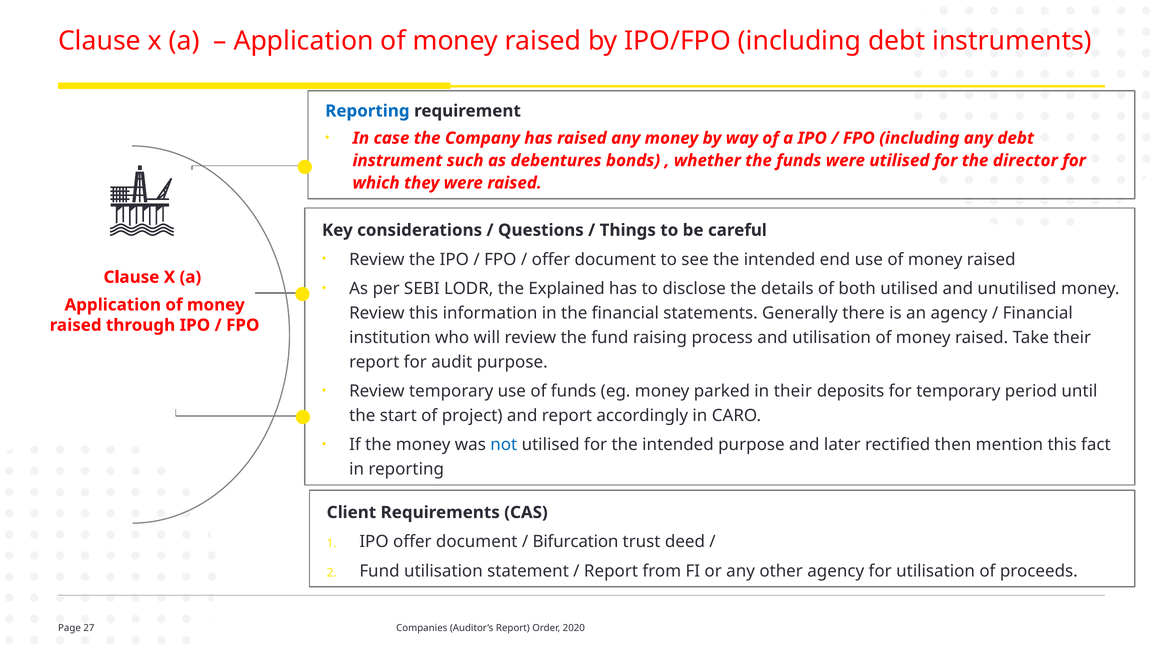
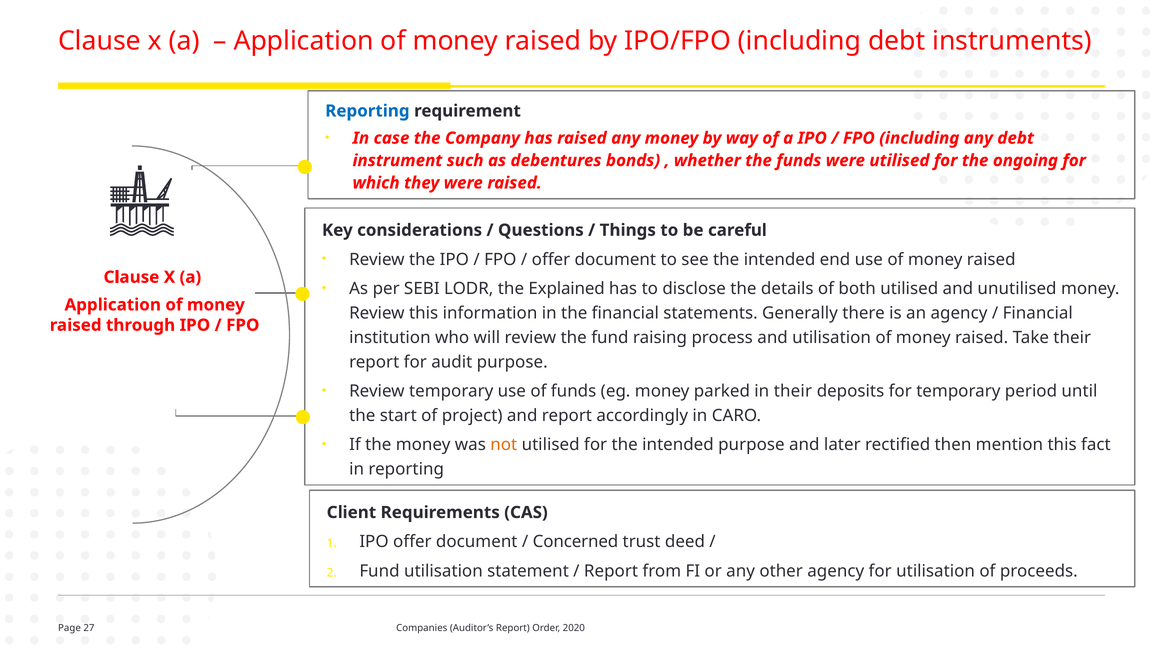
director: director -> ongoing
not colour: blue -> orange
Bifurcation: Bifurcation -> Concerned
